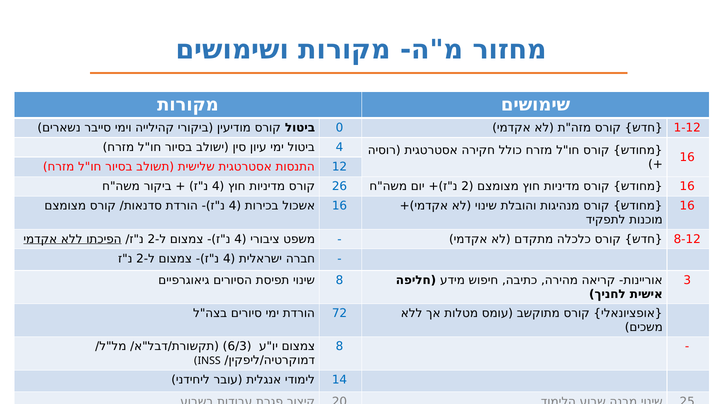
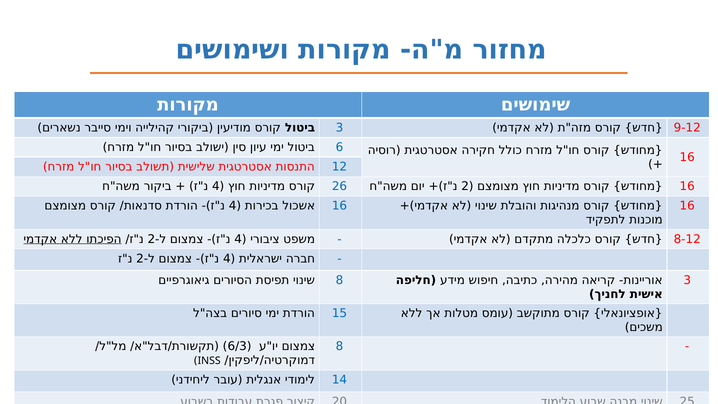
0 at (340, 128): 0 -> 3
1-12: 1-12 -> 9-12
4 at (340, 147): 4 -> 6
72: 72 -> 15
